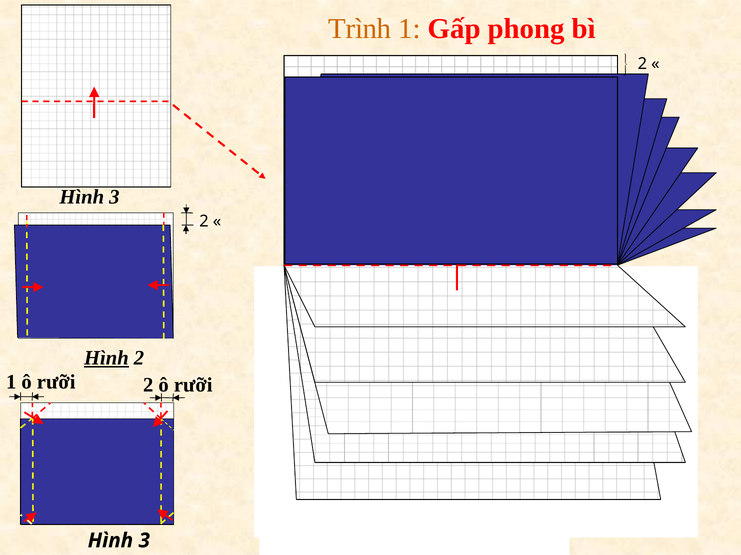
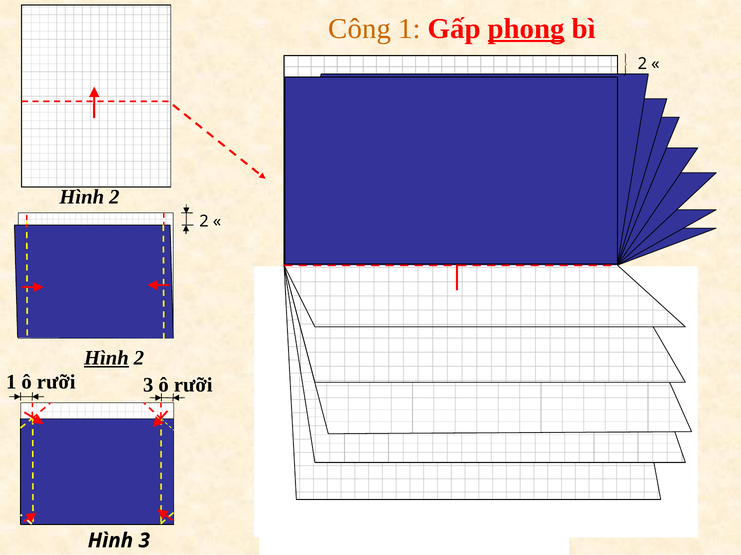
Trình: Trình -> Công
phong underline: none -> present
3 at (114, 197): 3 -> 2
rưỡi 2: 2 -> 3
